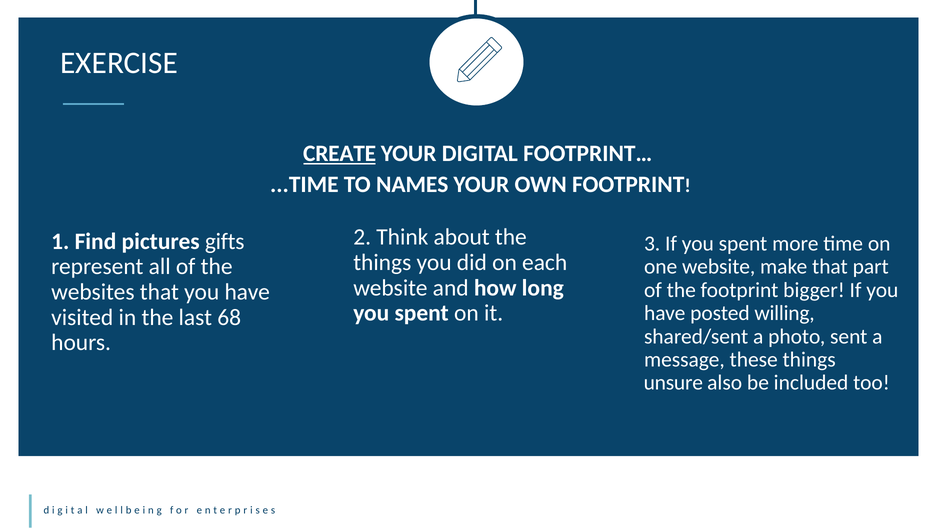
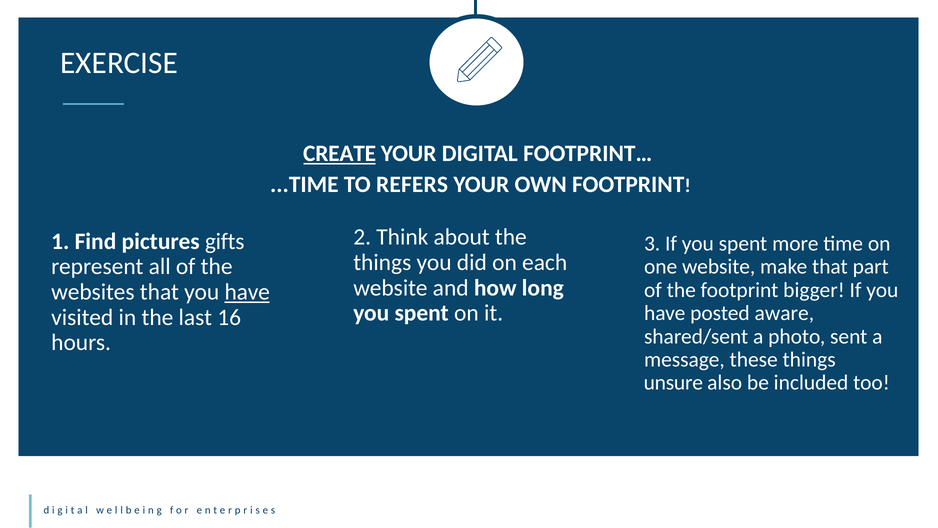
NAMES: NAMES -> REFERS
have at (247, 292) underline: none -> present
willing: willing -> aware
68: 68 -> 16
